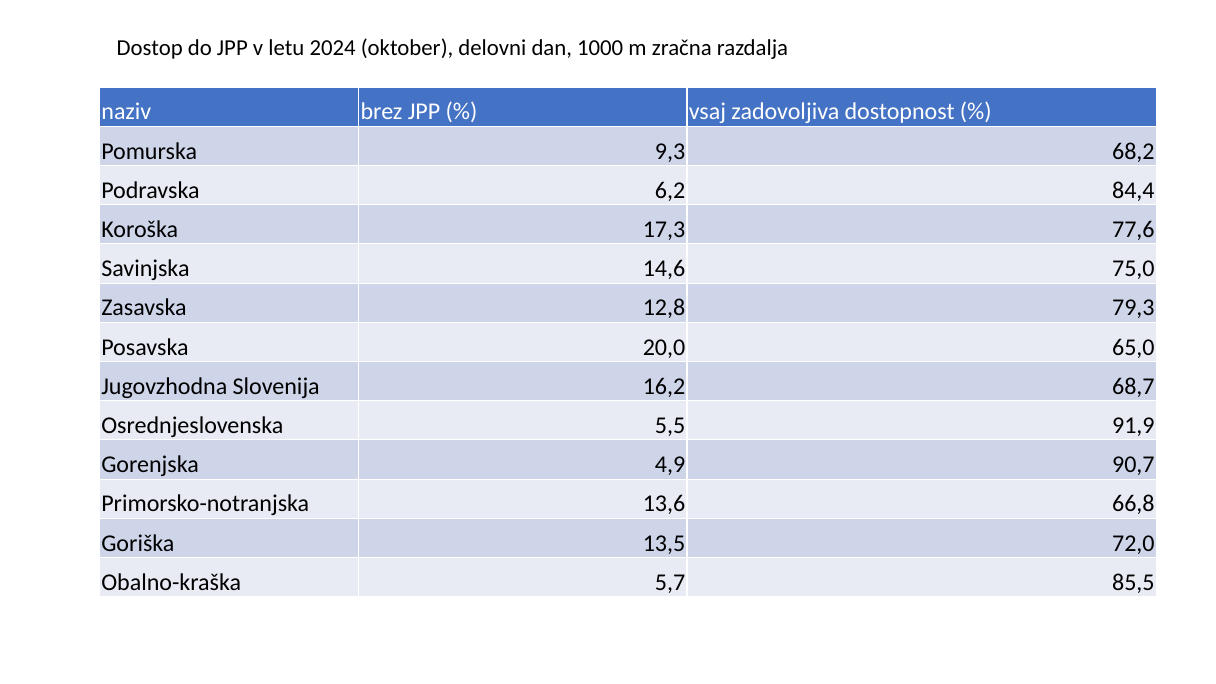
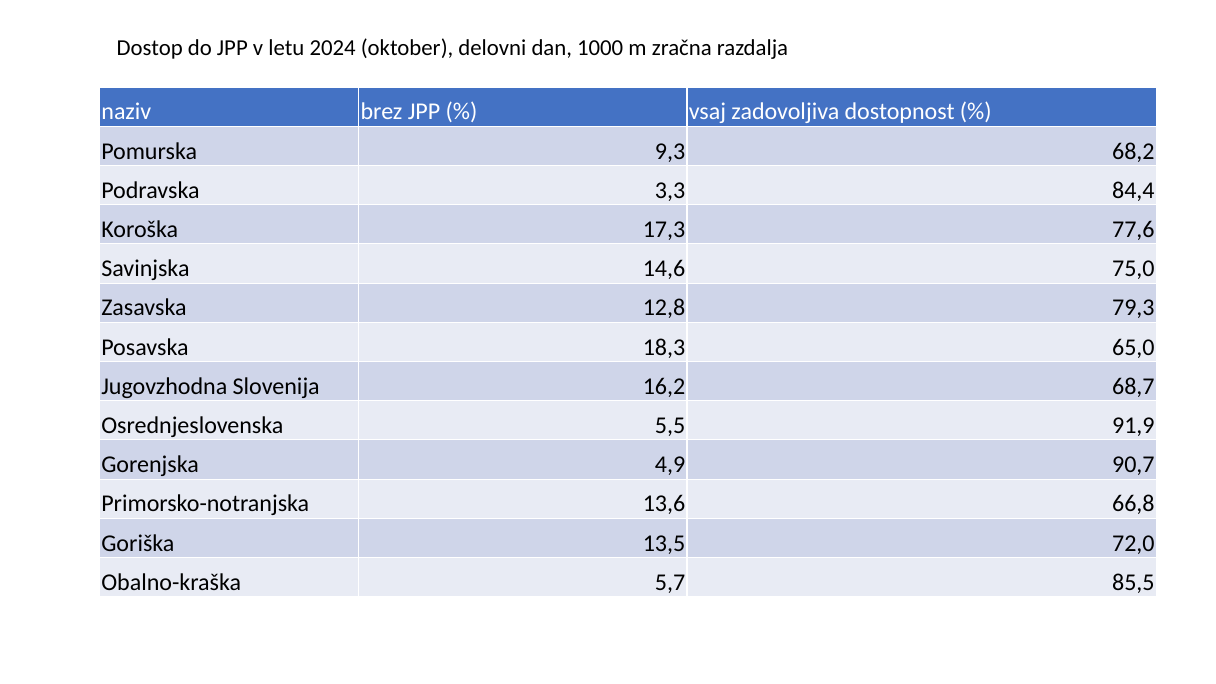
6,2: 6,2 -> 3,3
20,0: 20,0 -> 18,3
